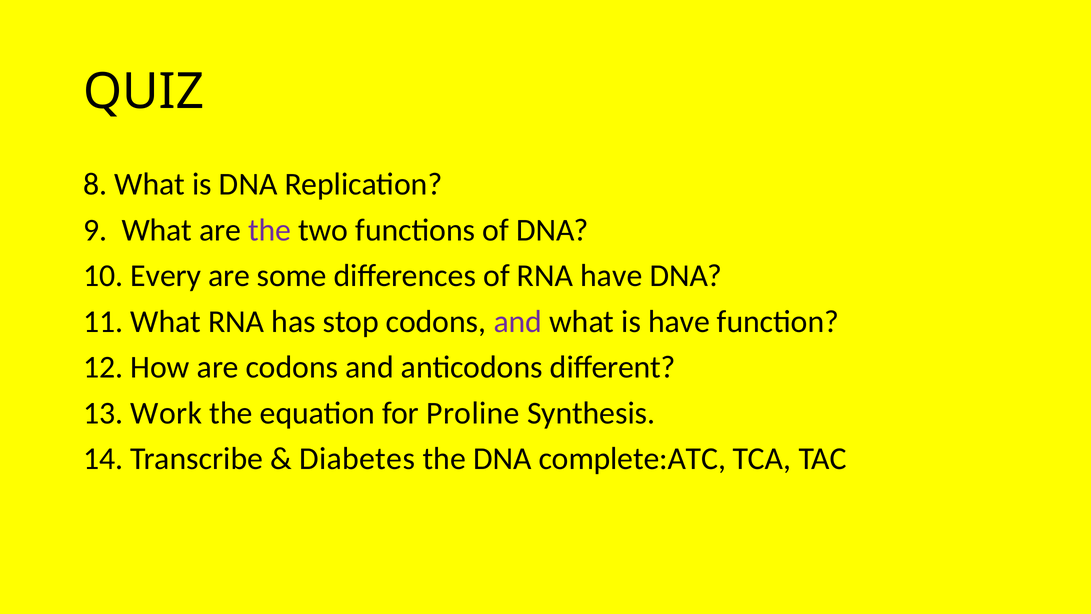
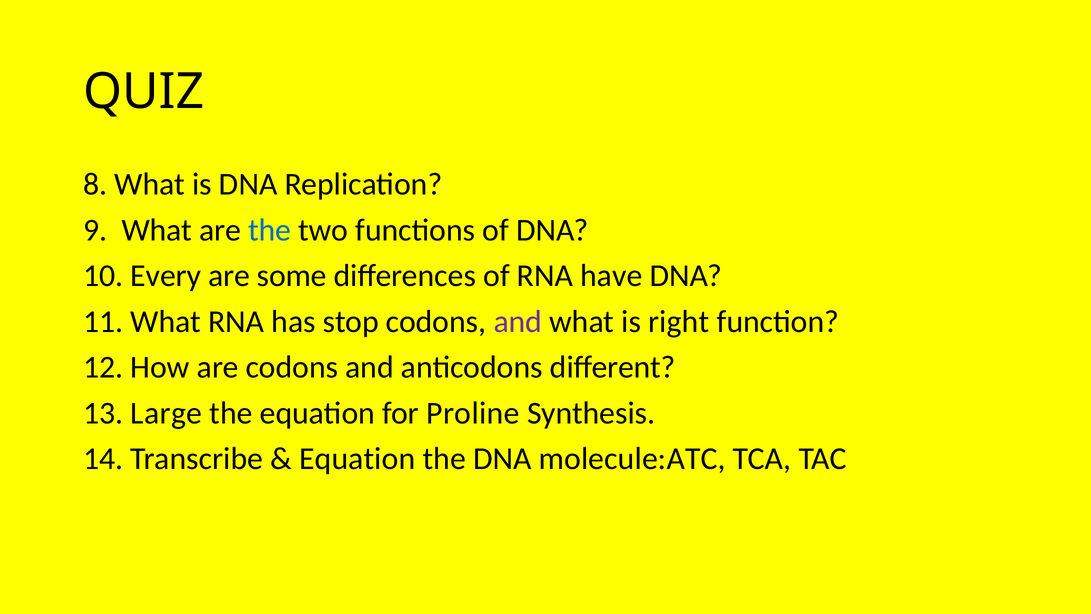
the at (270, 230) colour: purple -> blue
is have: have -> right
Work: Work -> Large
Diabetes at (357, 458): Diabetes -> Equation
complete:ATC: complete:ATC -> molecule:ATC
